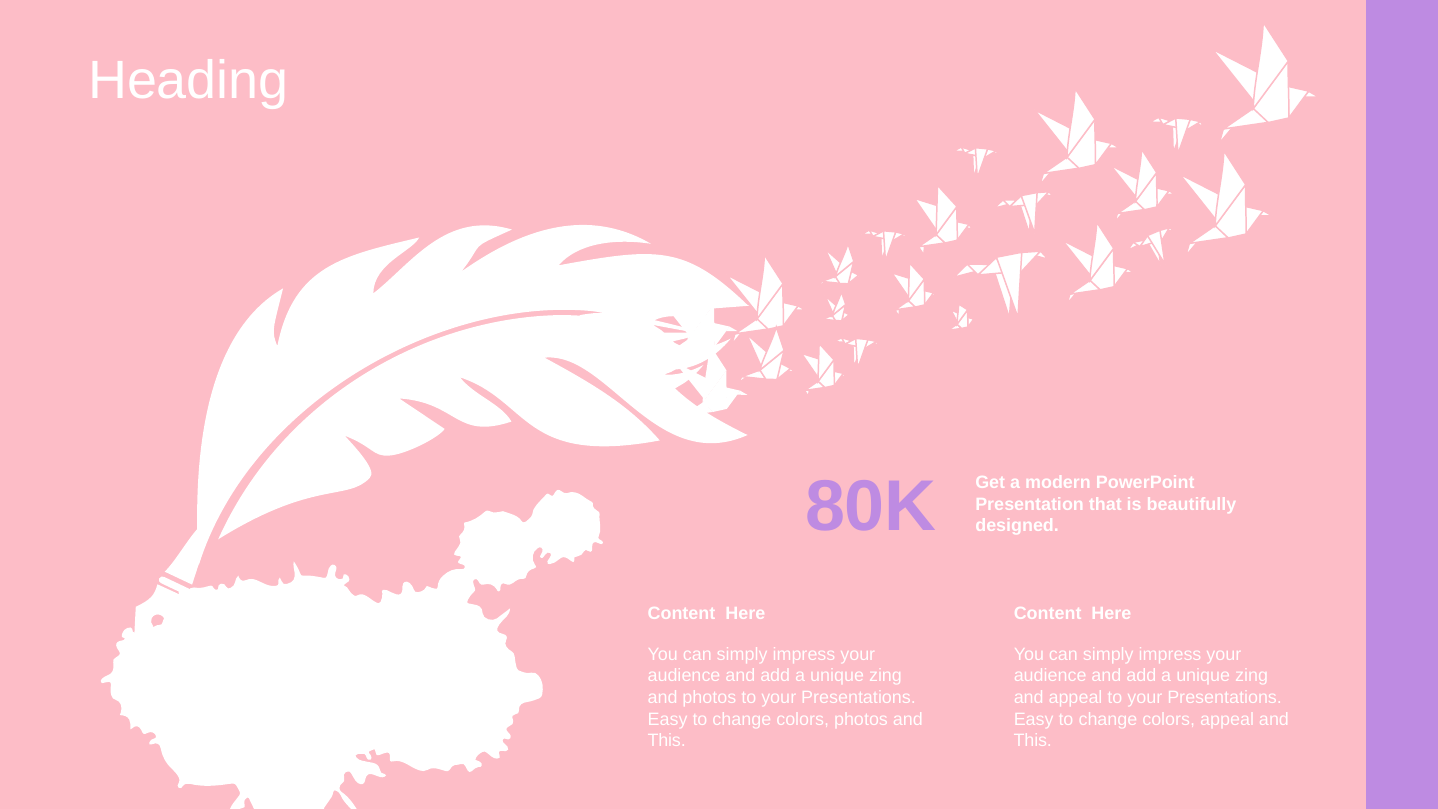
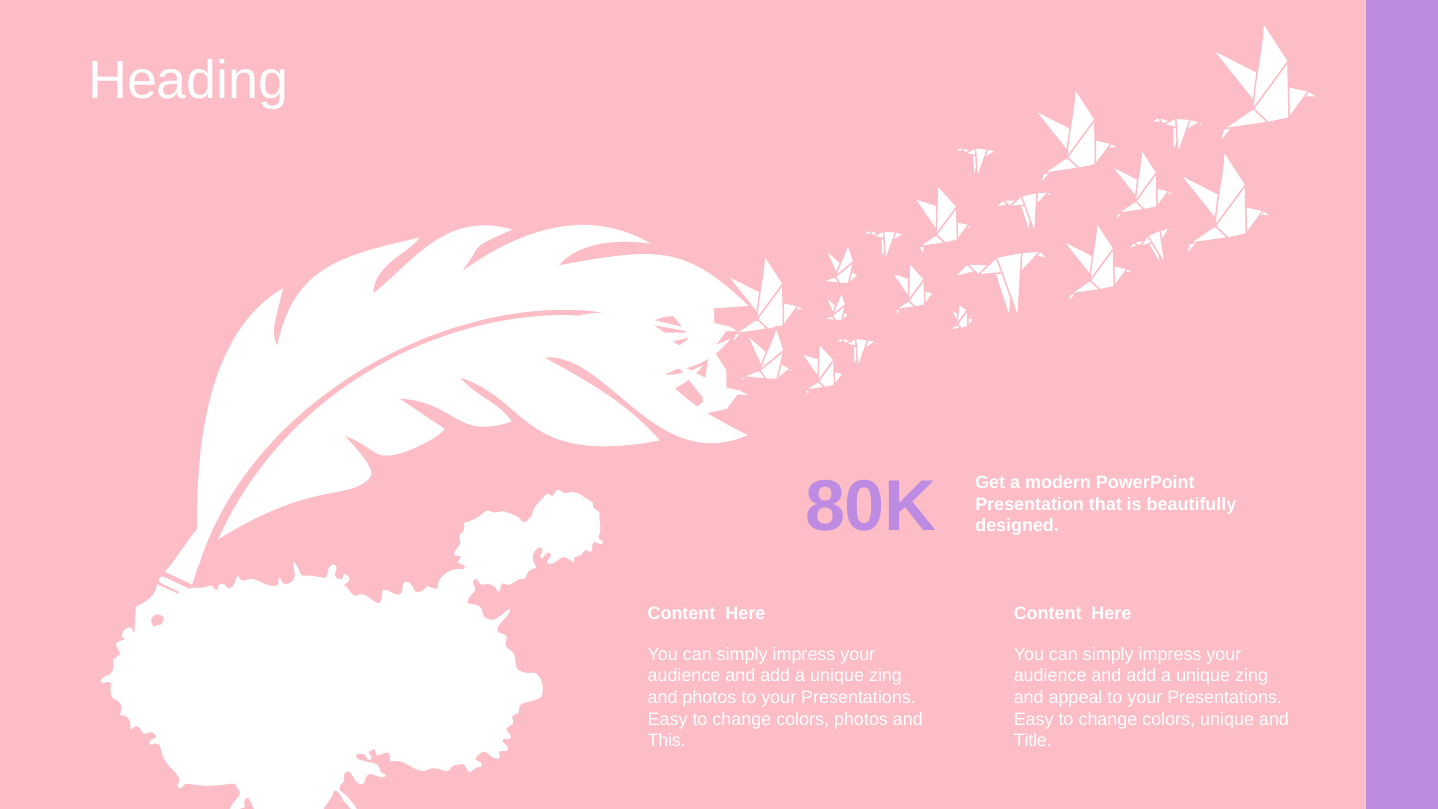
colors appeal: appeal -> unique
This at (1033, 741): This -> Title
